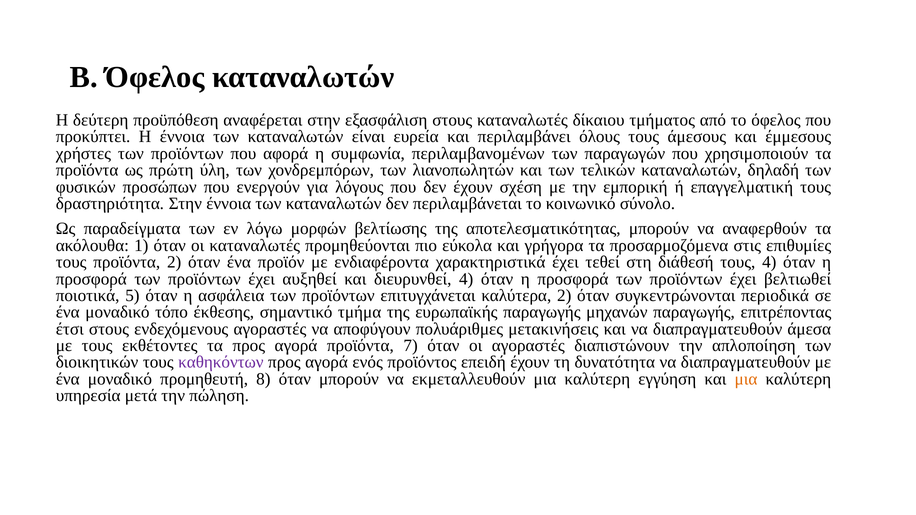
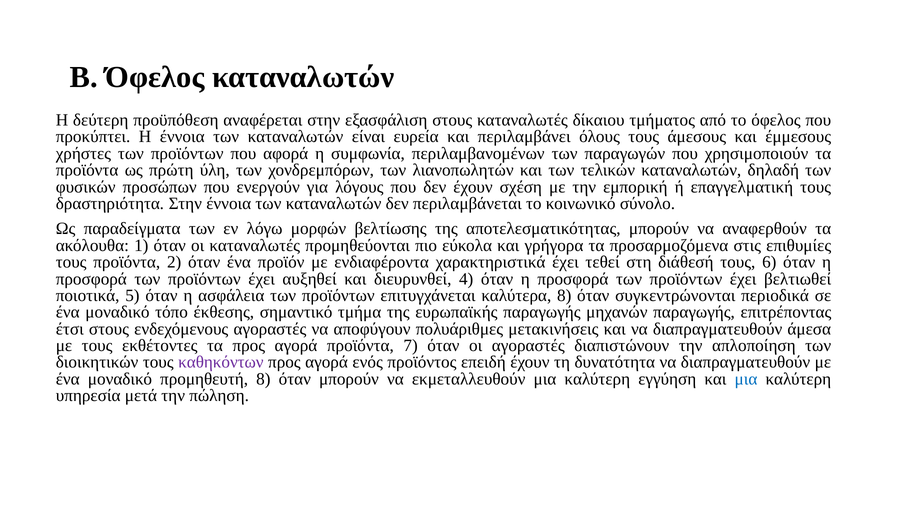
τους 4: 4 -> 6
καλύτερα 2: 2 -> 8
μια at (746, 379) colour: orange -> blue
